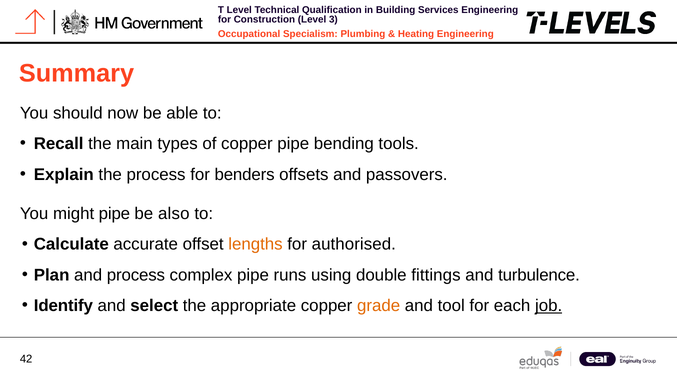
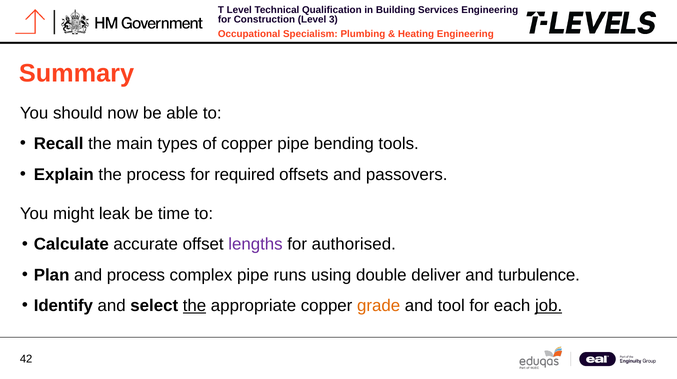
benders: benders -> required
might pipe: pipe -> leak
also: also -> time
lengths colour: orange -> purple
fittings: fittings -> deliver
the at (194, 305) underline: none -> present
